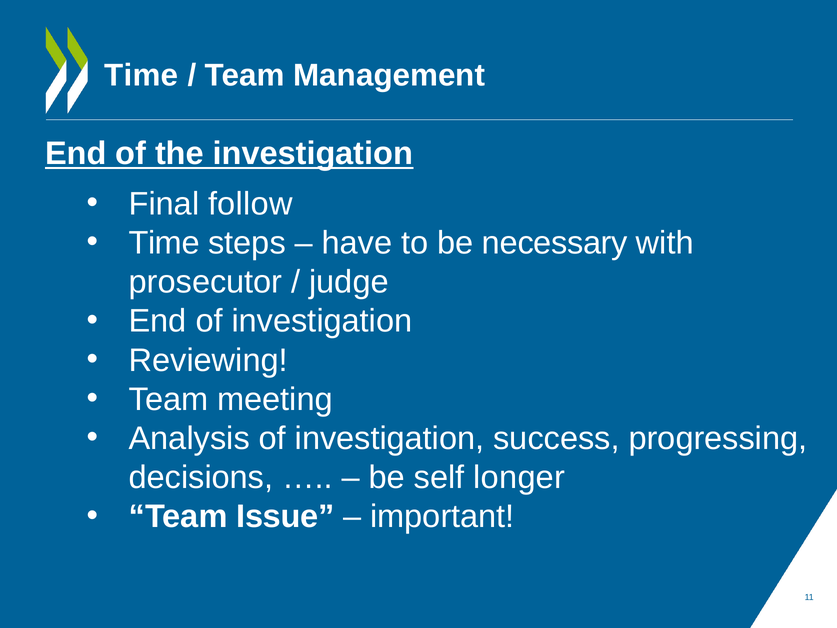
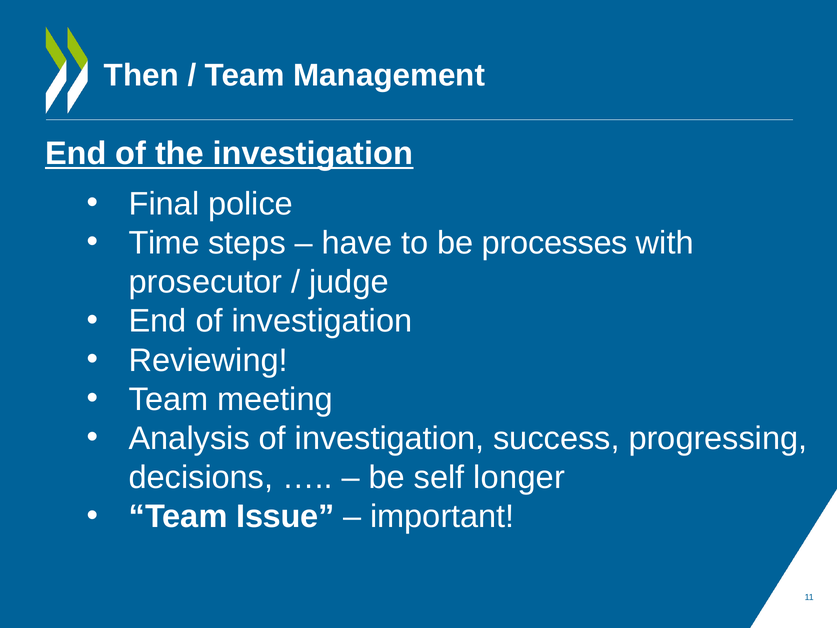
Time at (141, 75): Time -> Then
follow: follow -> police
necessary: necessary -> processes
